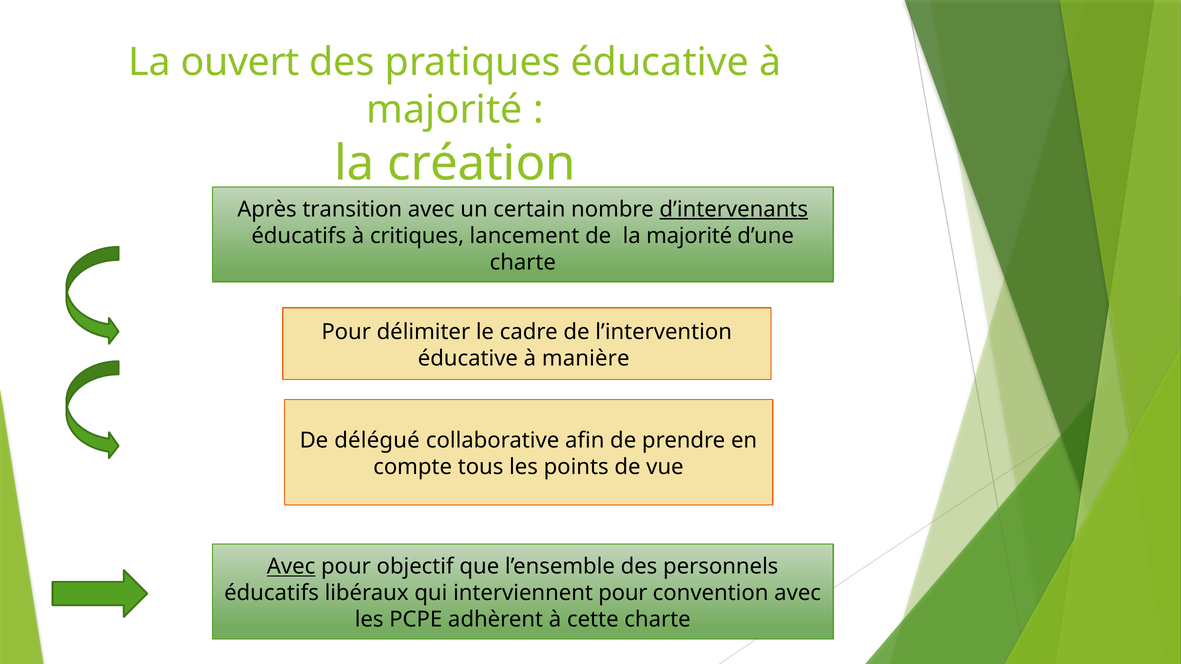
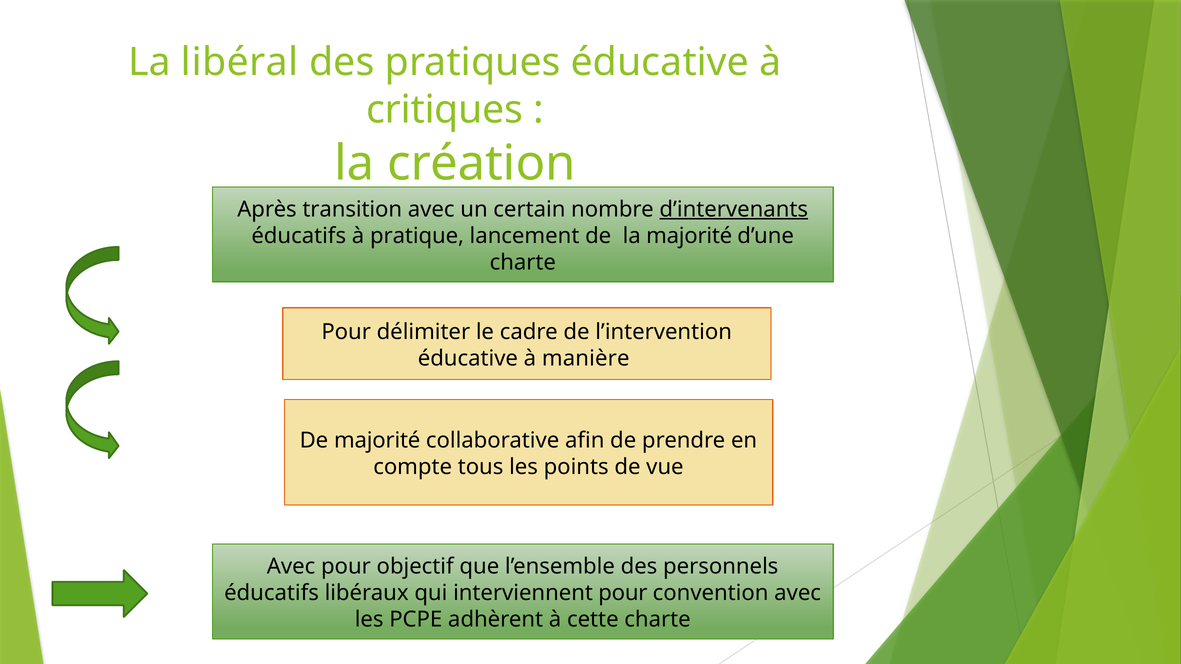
ouvert: ouvert -> libéral
majorité at (445, 110): majorité -> critiques
critiques: critiques -> pratique
De délégué: délégué -> majorité
Avec at (291, 567) underline: present -> none
